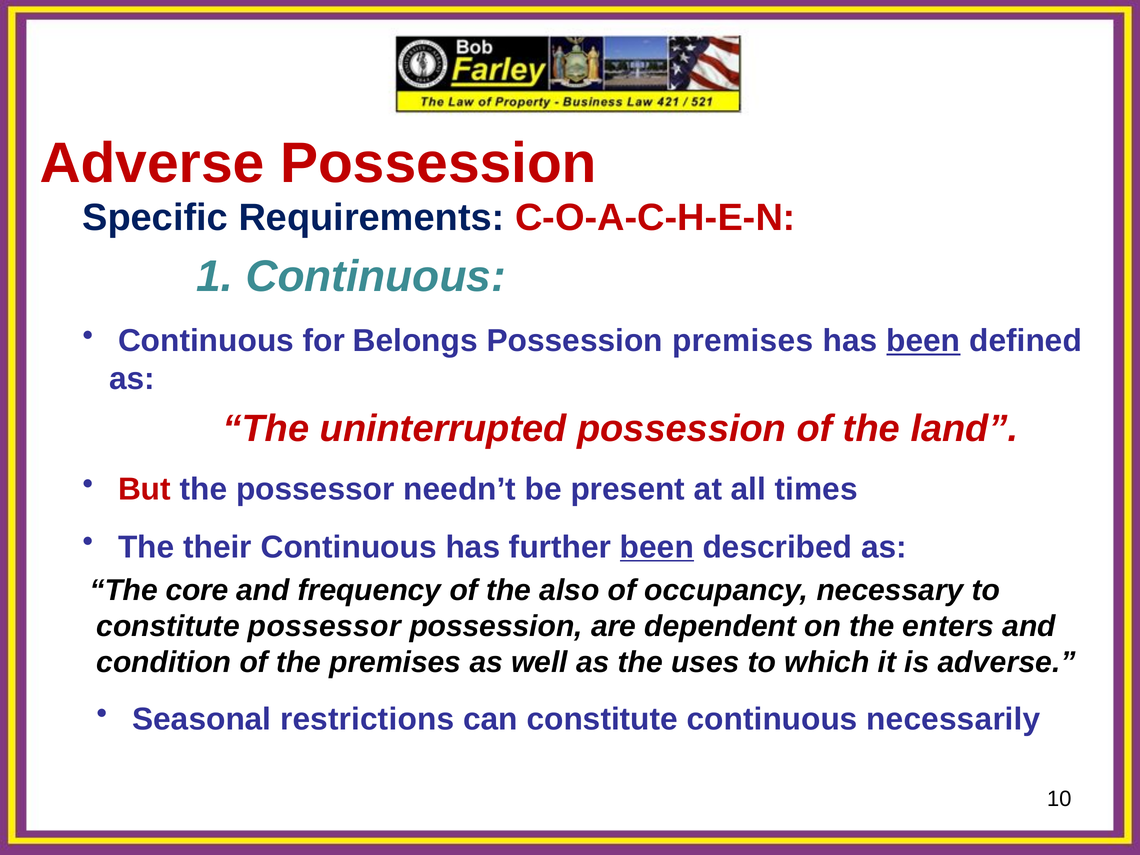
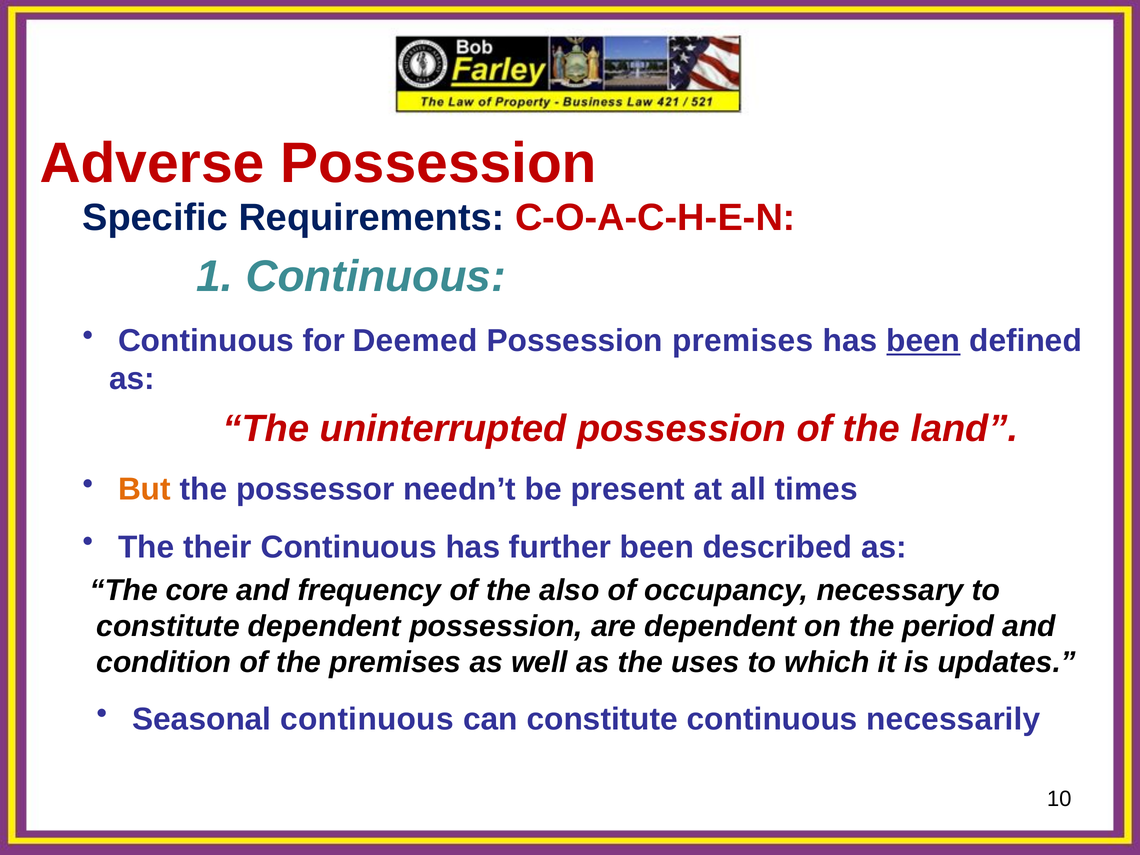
Belongs: Belongs -> Deemed
But colour: red -> orange
been at (657, 547) underline: present -> none
constitute possessor: possessor -> dependent
enters: enters -> period
is adverse: adverse -> updates
Seasonal restrictions: restrictions -> continuous
